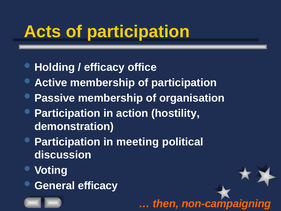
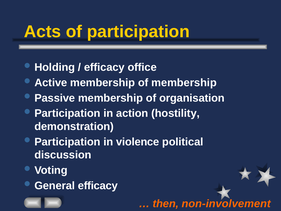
membership of participation: participation -> membership
meeting: meeting -> violence
non-campaigning: non-campaigning -> non-involvement
